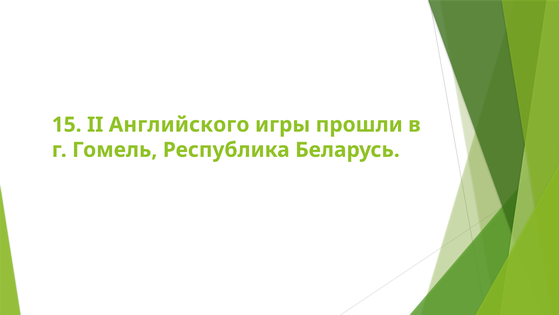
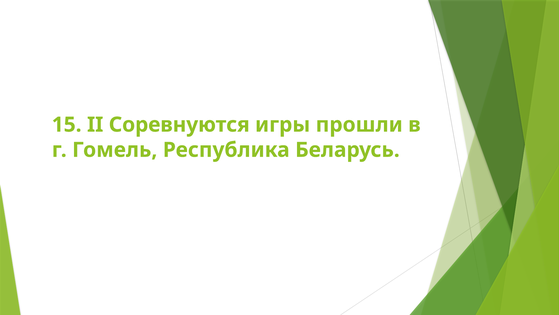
Английского: Английского -> Соревнуются
